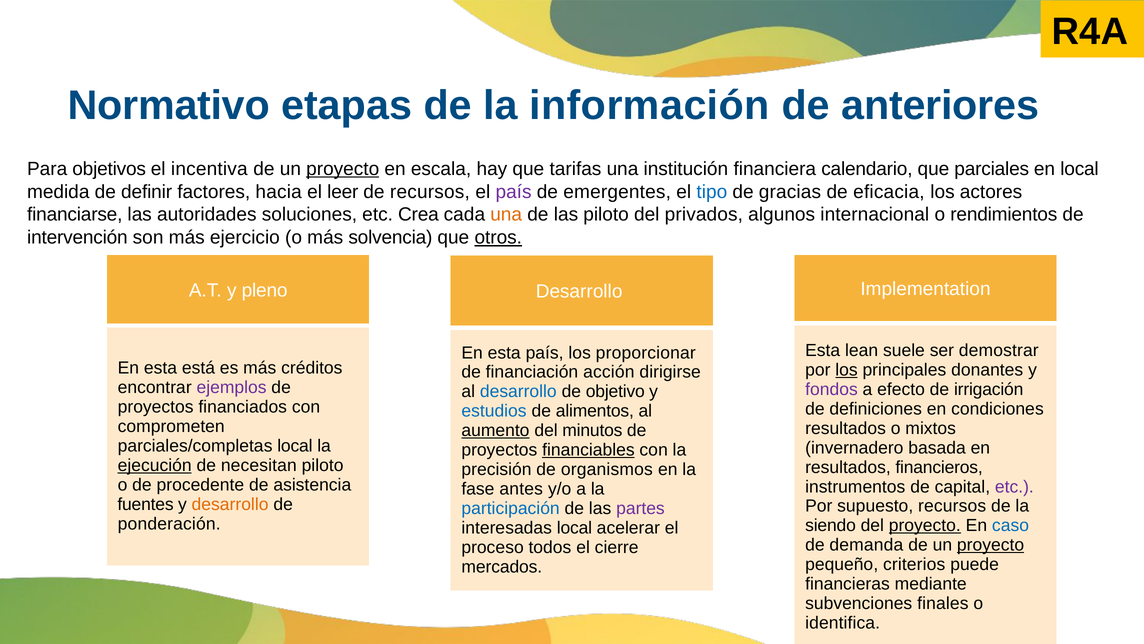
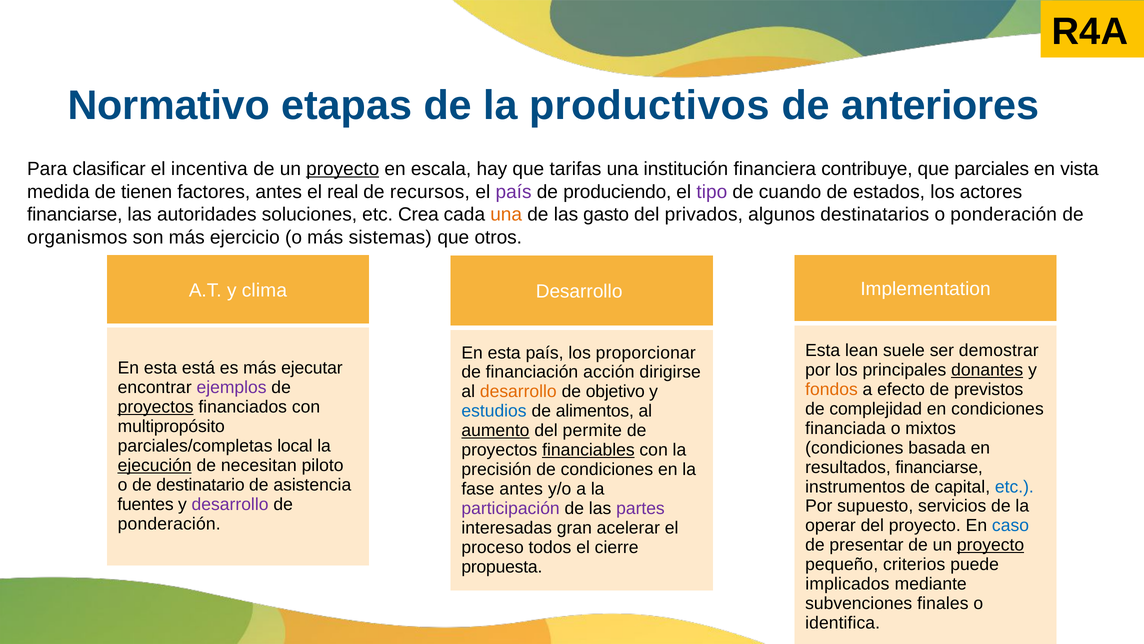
información: información -> productivos
objetivos: objetivos -> clasificar
calendario: calendario -> contribuye
en local: local -> vista
definir: definir -> tienen
factores hacia: hacia -> antes
leer: leer -> real
emergentes: emergentes -> produciendo
tipo colour: blue -> purple
gracias: gracias -> cuando
eficacia: eficacia -> estados
las piloto: piloto -> gasto
internacional: internacional -> destinatarios
o rendimientos: rendimientos -> ponderación
intervención: intervención -> organismos
solvencia: solvencia -> sistemas
otros underline: present -> none
pleno: pleno -> clima
créditos: créditos -> ejecutar
los at (846, 370) underline: present -> none
donantes underline: none -> present
fondos colour: purple -> orange
irrigación: irrigación -> previstos
desarrollo at (518, 391) colour: blue -> orange
proyectos at (156, 407) underline: none -> present
definiciones: definiciones -> complejidad
comprometen: comprometen -> multipropósito
resultados at (846, 428): resultados -> financiada
minutos: minutos -> permite
invernadero at (854, 447): invernadero -> condiciones
resultados financieros: financieros -> financiarse
de organismos: organismos -> condiciones
procedente: procedente -> destinatario
etc at (1014, 486) colour: purple -> blue
desarrollo at (230, 504) colour: orange -> purple
supuesto recursos: recursos -> servicios
participación colour: blue -> purple
siendo: siendo -> operar
proyecto at (925, 525) underline: present -> none
interesadas local: local -> gran
demanda: demanda -> presentar
mercados: mercados -> propuesta
financieras: financieras -> implicados
